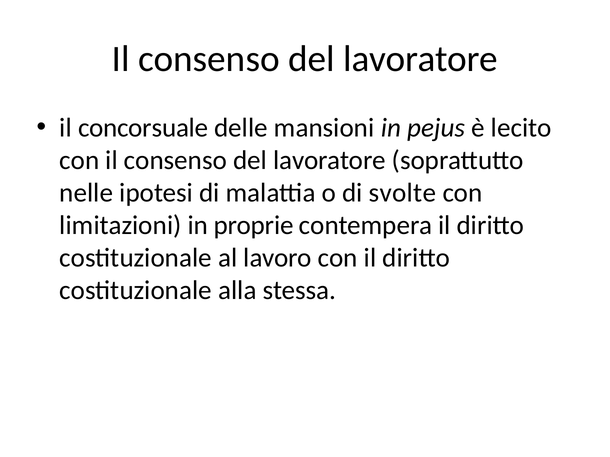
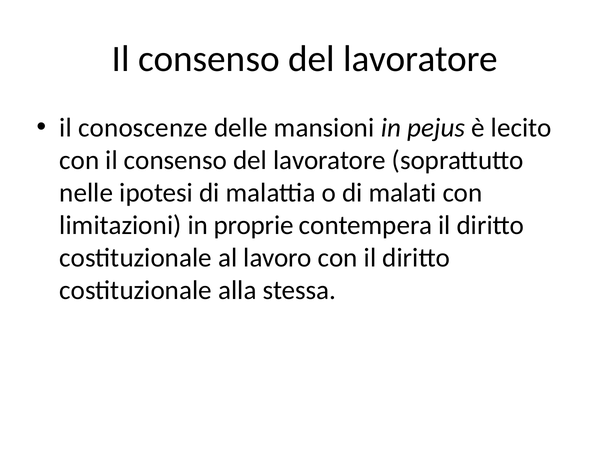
concorsuale: concorsuale -> conoscenze
svolte: svolte -> malati
